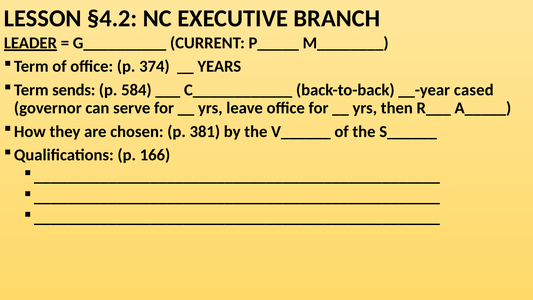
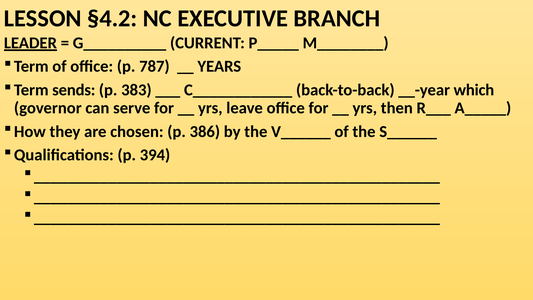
374: 374 -> 787
584: 584 -> 383
cased: cased -> which
381: 381 -> 386
166: 166 -> 394
